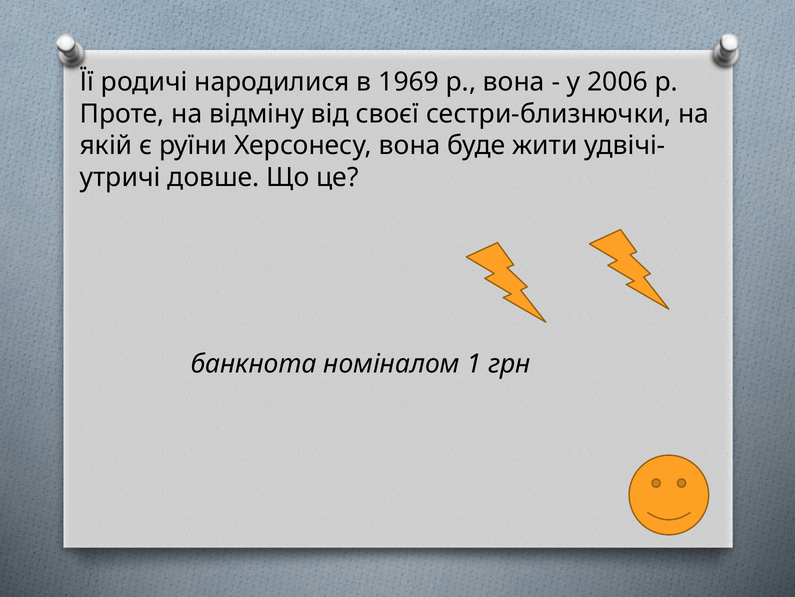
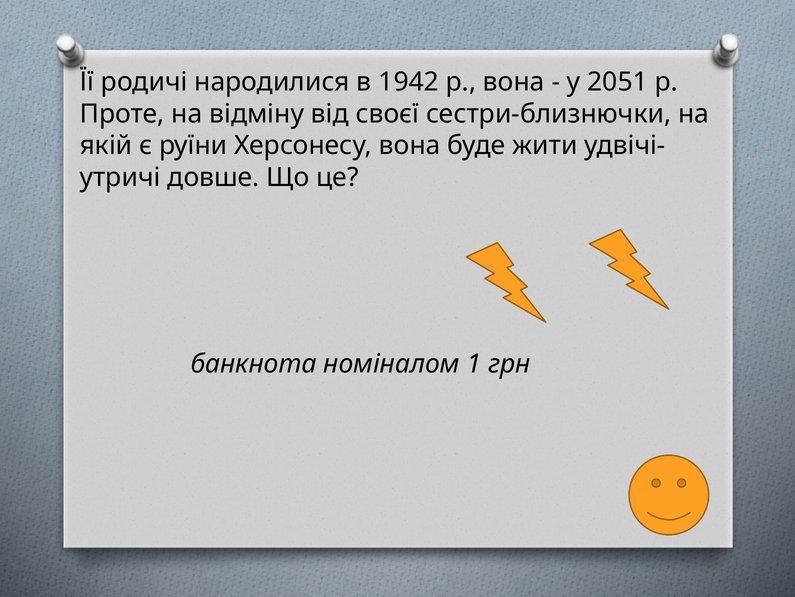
1969: 1969 -> 1942
2006: 2006 -> 2051
